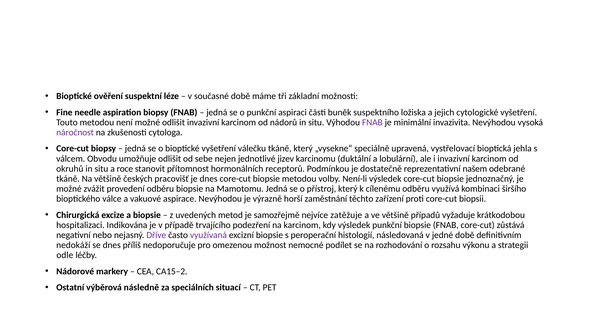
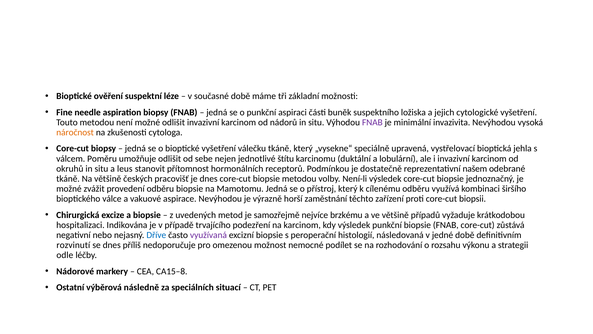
náročnost colour: purple -> orange
Obvodu: Obvodu -> Poměru
jizev: jizev -> štítu
roce: roce -> leus
zatěžuje: zatěžuje -> brzkému
Dříve colour: purple -> blue
nedokáží: nedokáží -> rozvinutí
CA15–2: CA15–2 -> CA15–8
